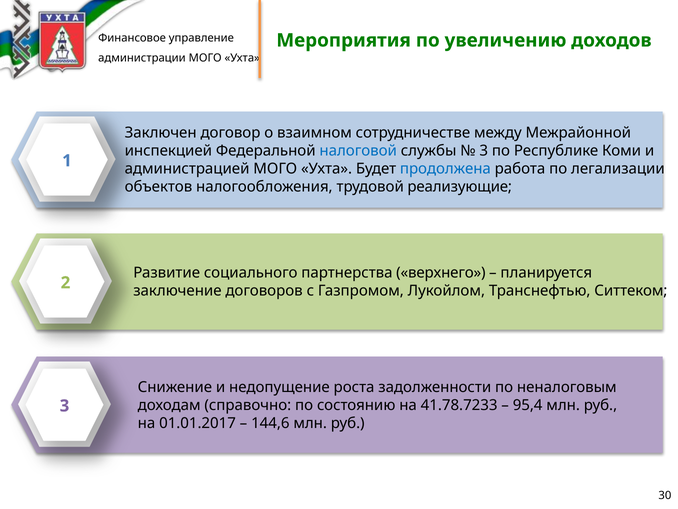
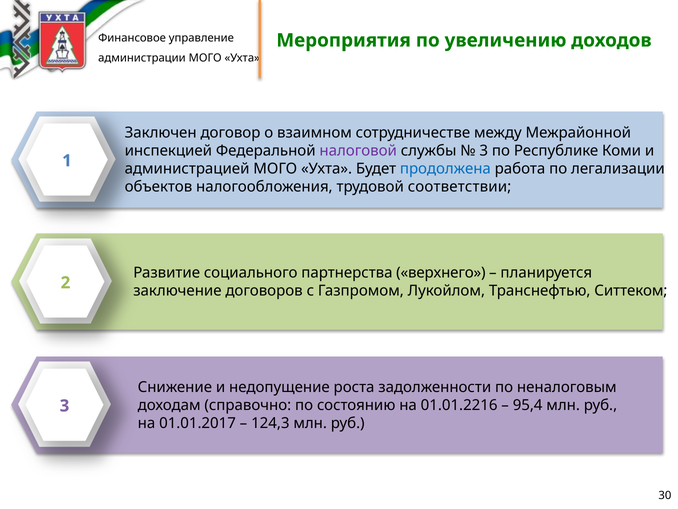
налоговой colour: blue -> purple
реализующие: реализующие -> соответствии
41.78.7233: 41.78.7233 -> 01.01.2216
144,6: 144,6 -> 124,3
